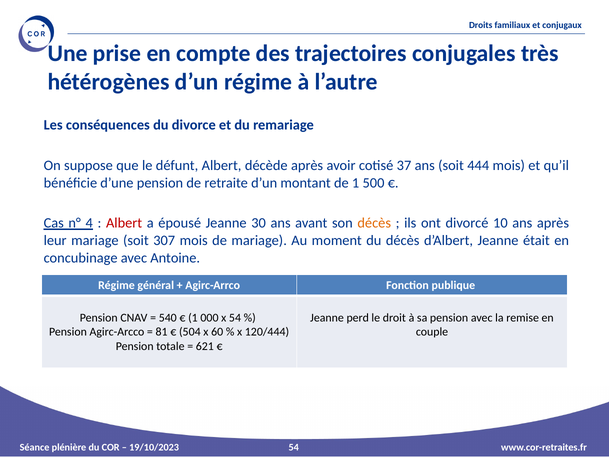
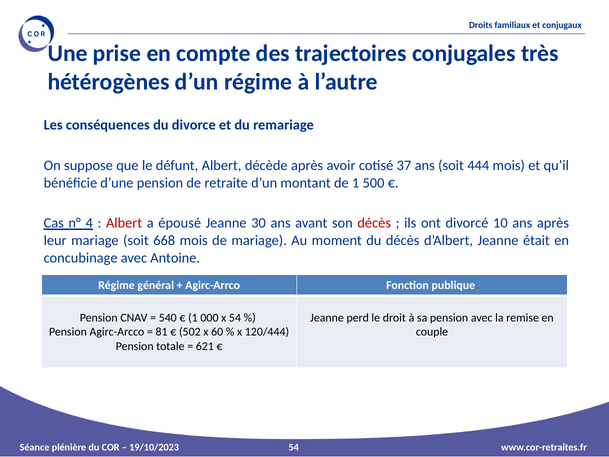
décès at (374, 223) colour: orange -> red
307: 307 -> 668
504: 504 -> 502
